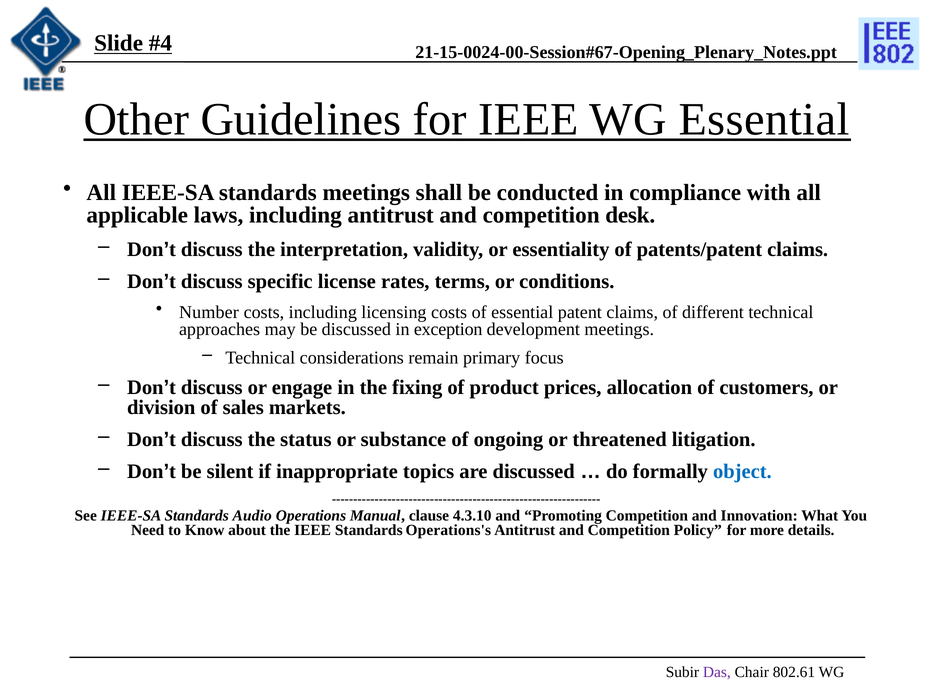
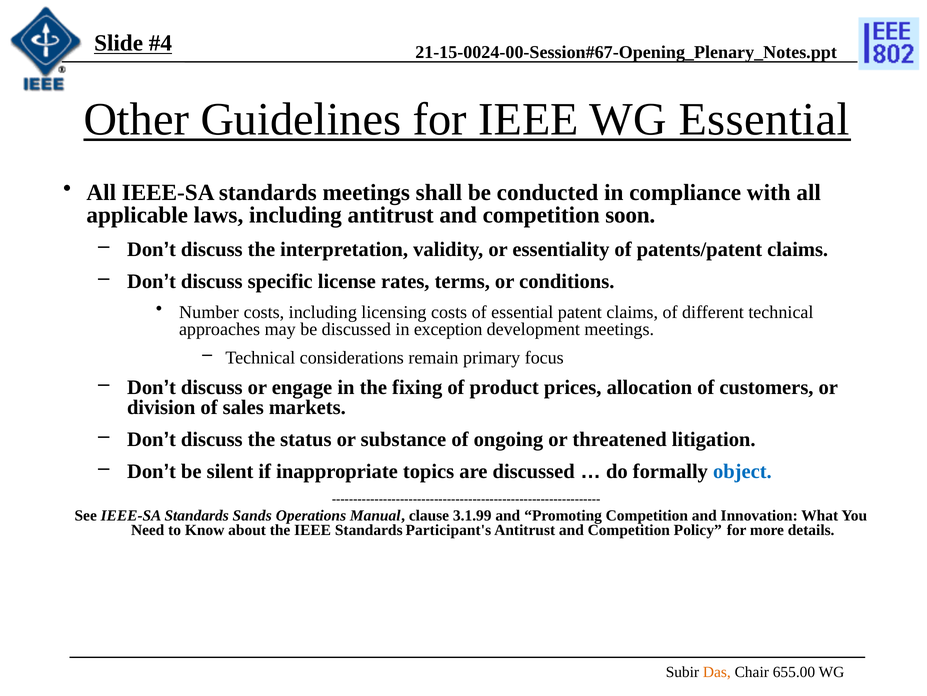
desk: desk -> soon
Audio: Audio -> Sands
4.3.10: 4.3.10 -> 3.1.99
Operations's: Operations's -> Participant's
Das colour: purple -> orange
802.61: 802.61 -> 655.00
